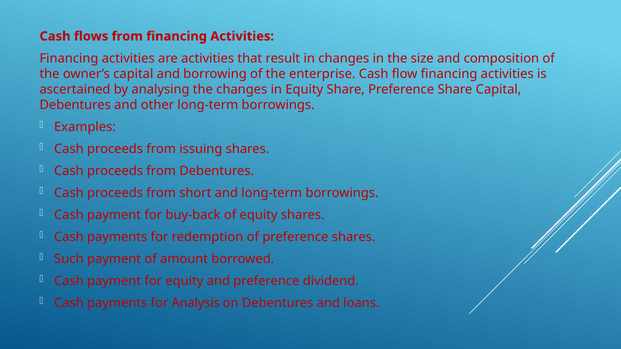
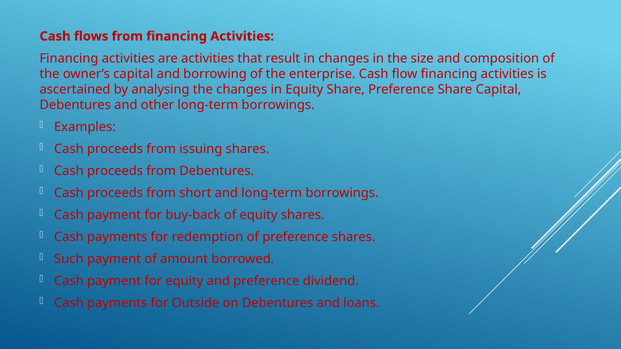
Analysis: Analysis -> Outside
